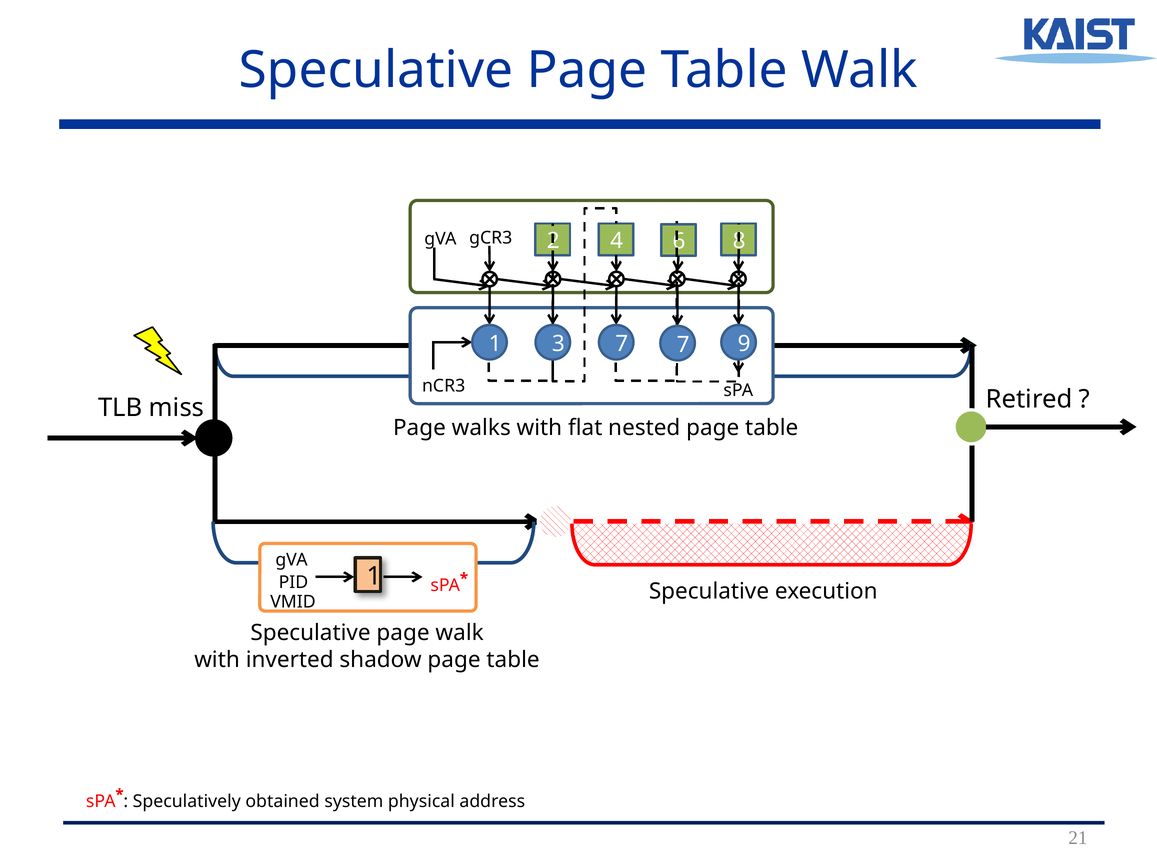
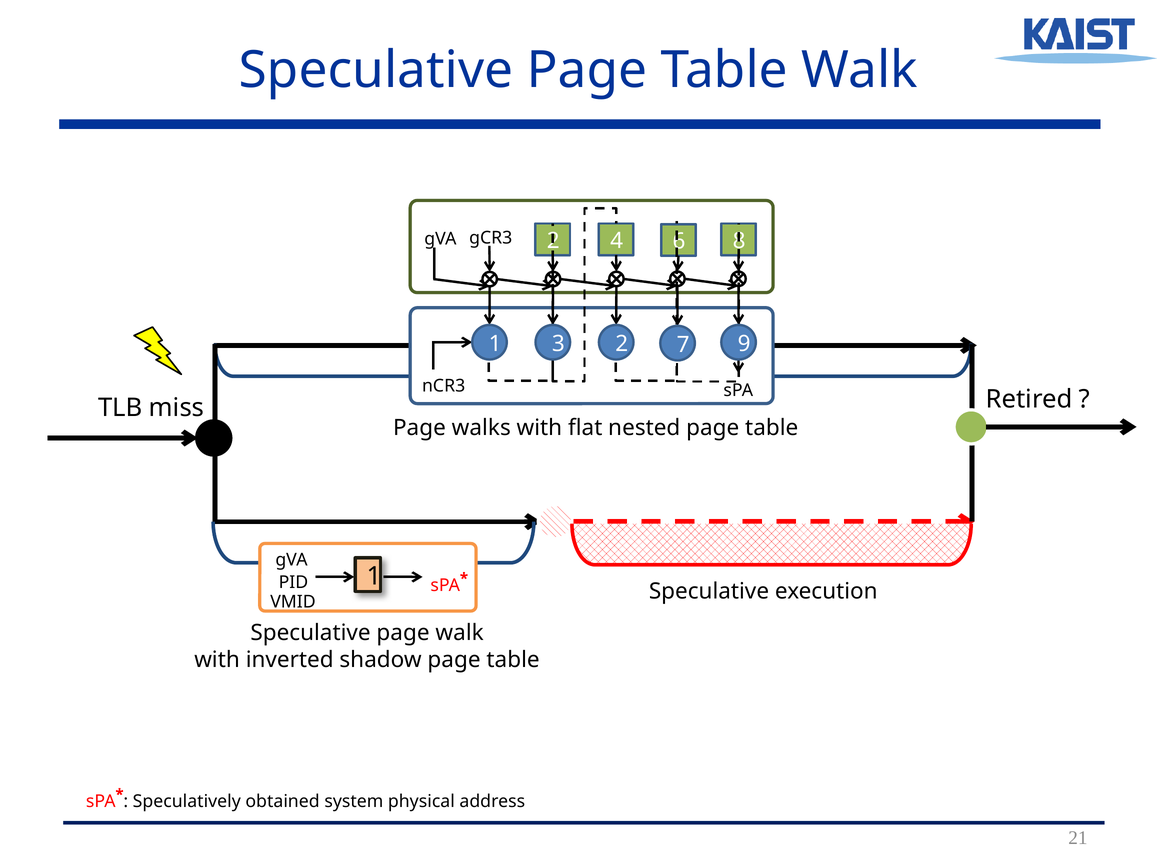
3 7: 7 -> 2
